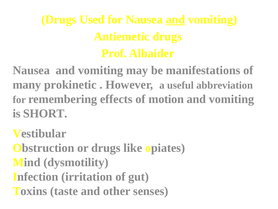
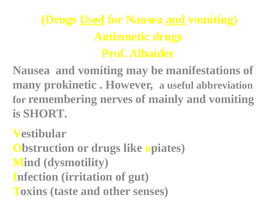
Used underline: none -> present
effects: effects -> nerves
motion: motion -> mainly
